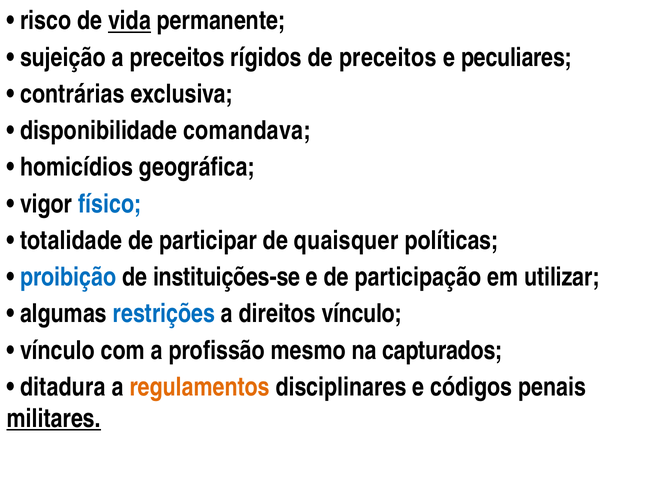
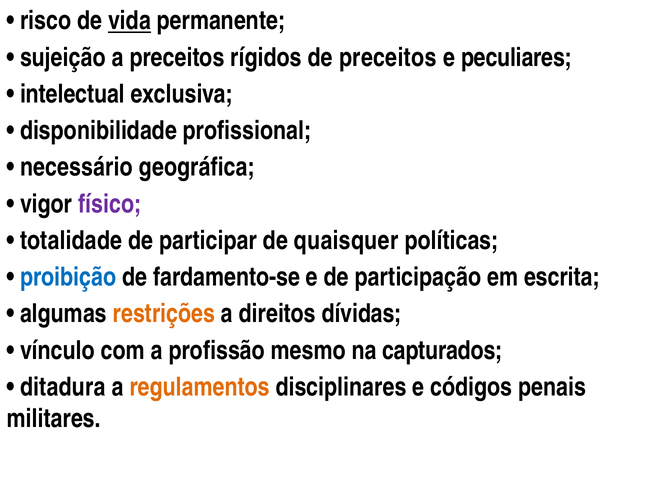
contrárias: contrárias -> intelectual
comandava: comandava -> profissional
homicídios: homicídios -> necessário
físico colour: blue -> purple
instituições-se: instituições-se -> fardamento-se
utilizar: utilizar -> escrita
restrições colour: blue -> orange
direitos vínculo: vínculo -> dívidas
militares underline: present -> none
